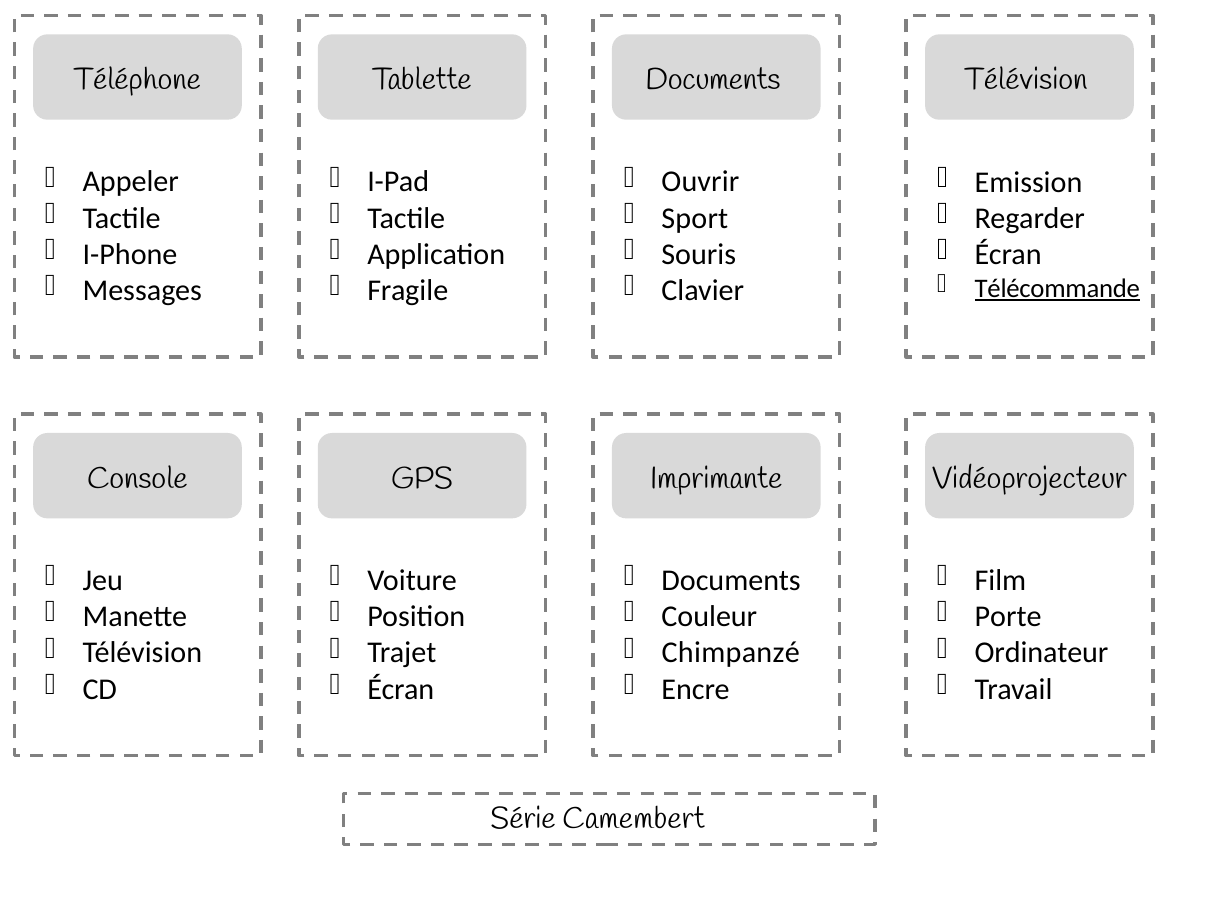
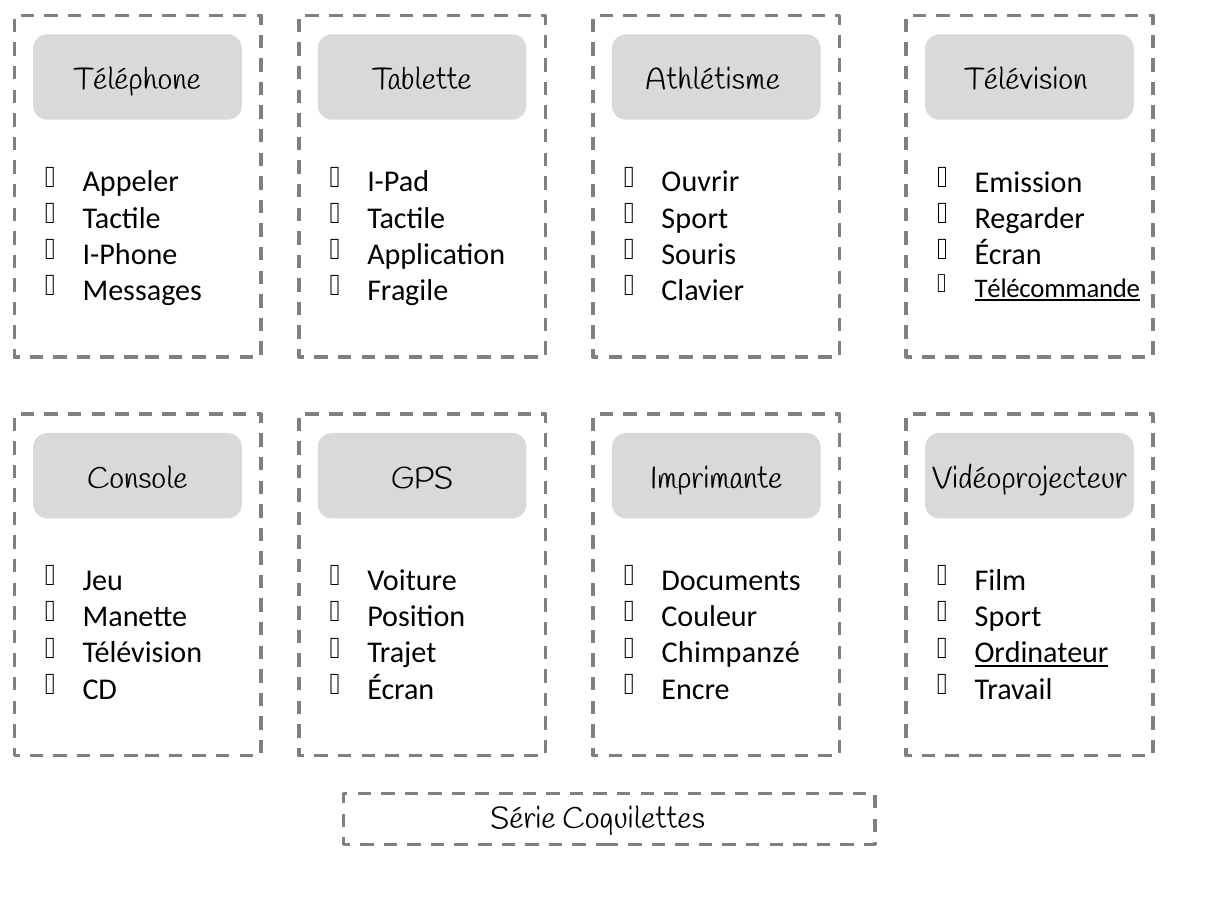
Documents at (713, 79): Documents -> Athlétisme
Porte at (1008, 617): Porte -> Sport
Ordinateur underline: none -> present
Camembert: Camembert -> Coquilettes
